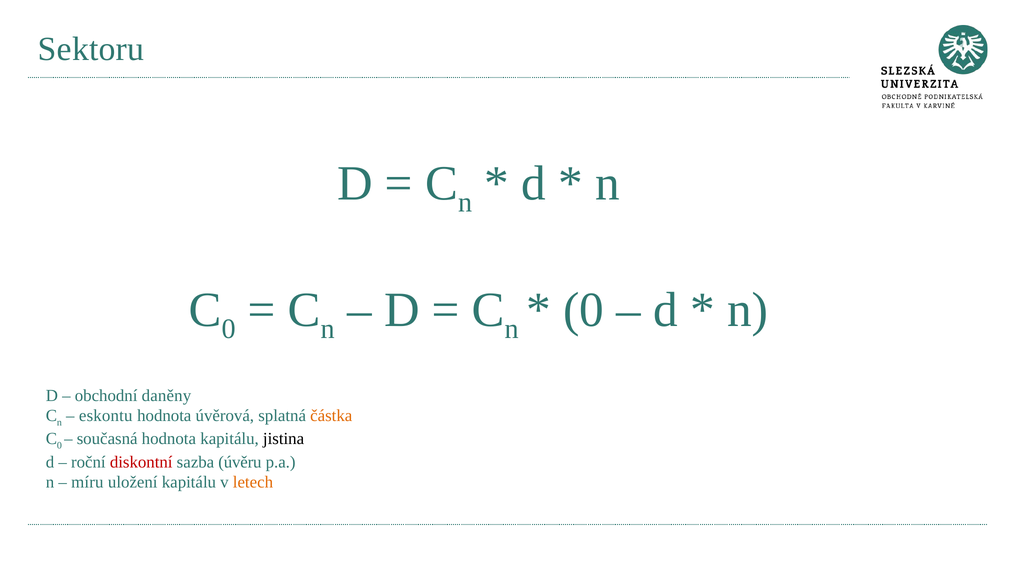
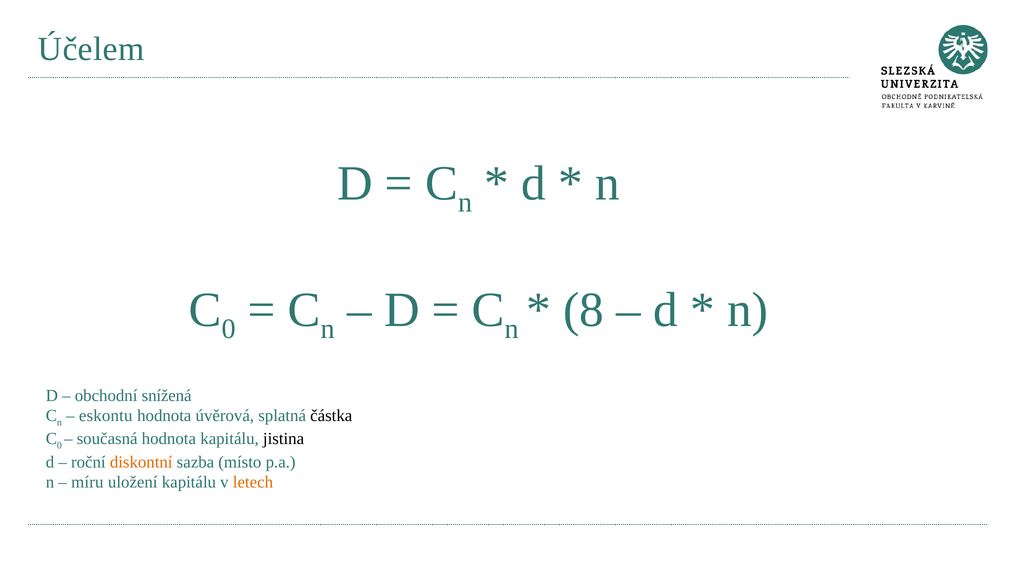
Sektoru: Sektoru -> Účelem
0 at (584, 310): 0 -> 8
daněny: daněny -> snížená
částka colour: orange -> black
diskontní colour: red -> orange
úvěru: úvěru -> místo
